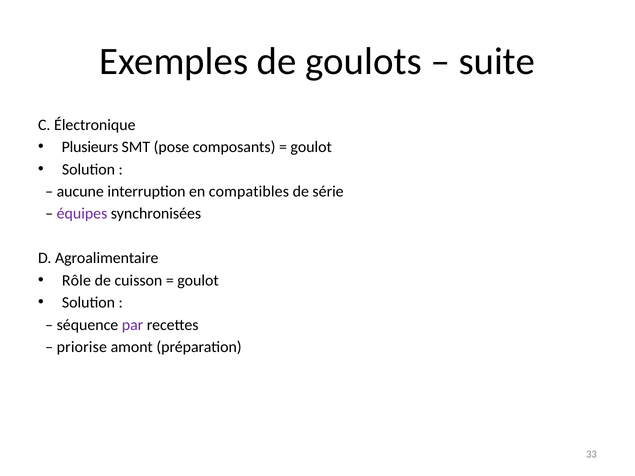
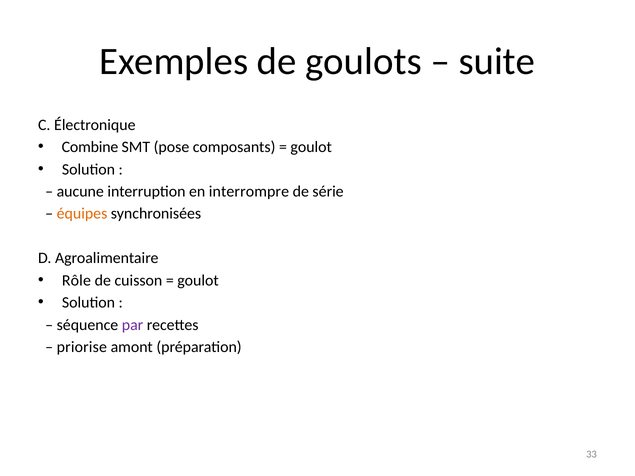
Plusieurs: Plusieurs -> Combine
compatibles: compatibles -> interrompre
équipes colour: purple -> orange
